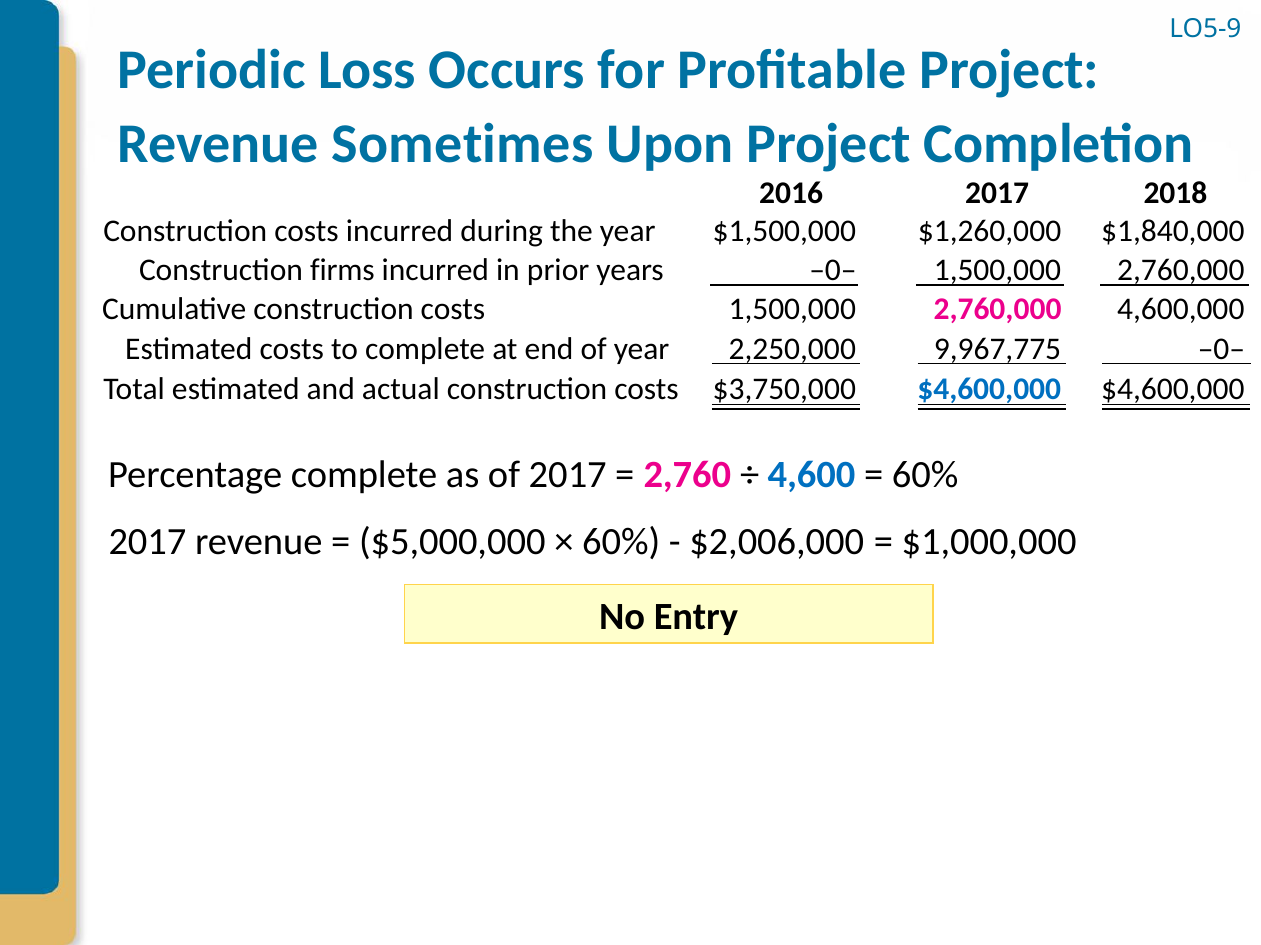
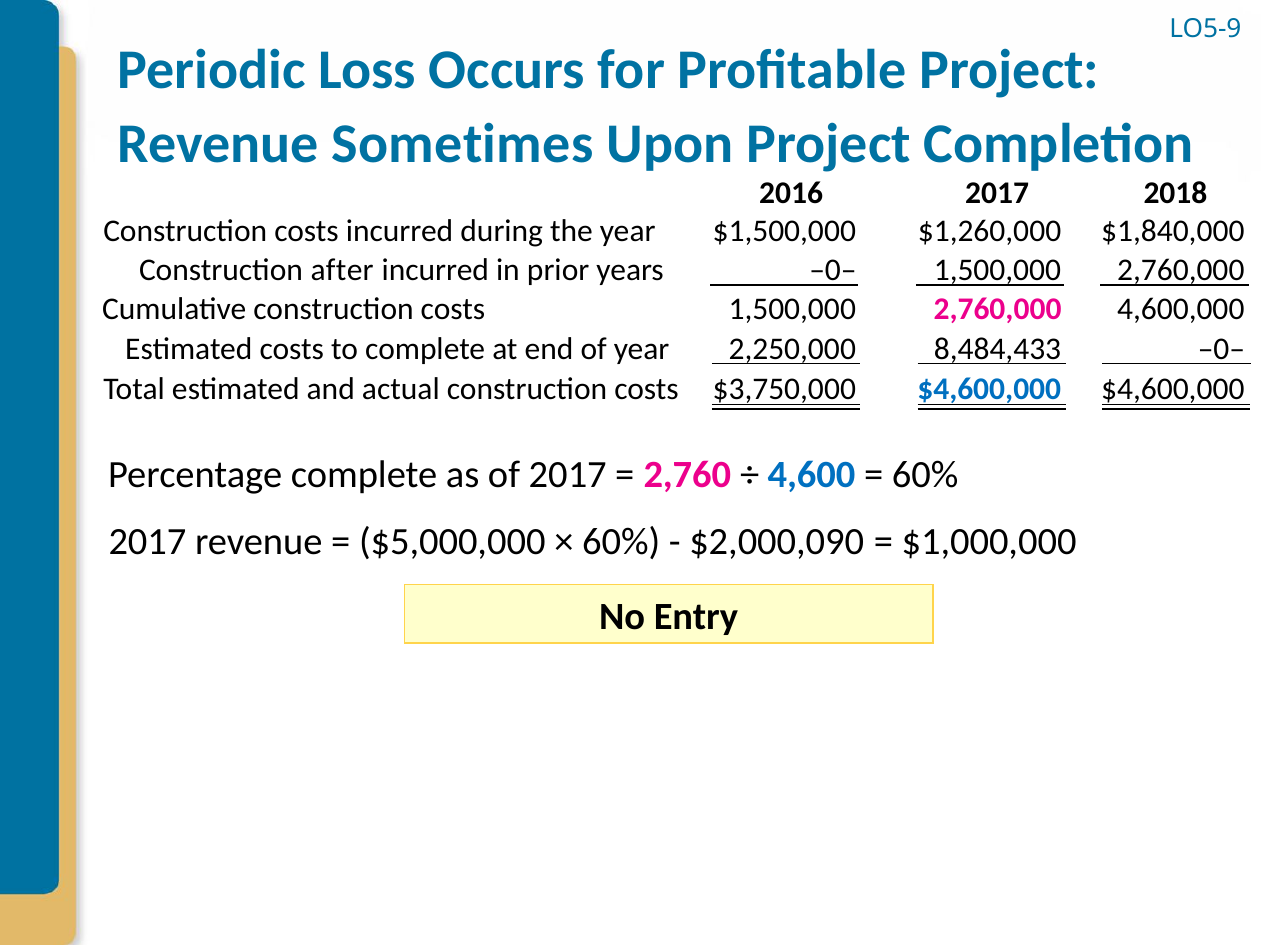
firms: firms -> after
9,967,775: 9,967,775 -> 8,484,433
$2,006,000: $2,006,000 -> $2,000,090
